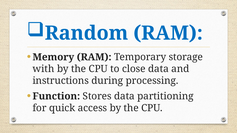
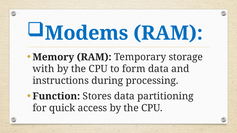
Random: Random -> Modems
close: close -> form
